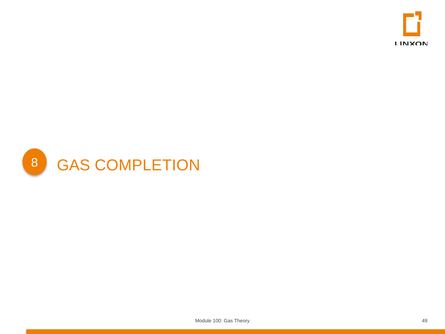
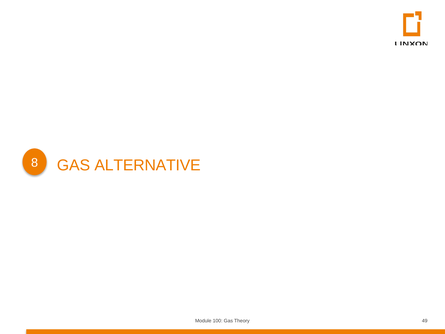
COMPLETION: COMPLETION -> ALTERNATIVE
